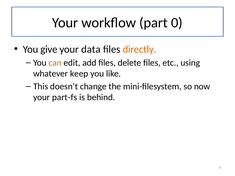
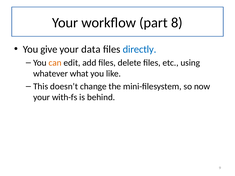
0: 0 -> 8
directly colour: orange -> blue
keep: keep -> what
part-fs: part-fs -> with-fs
